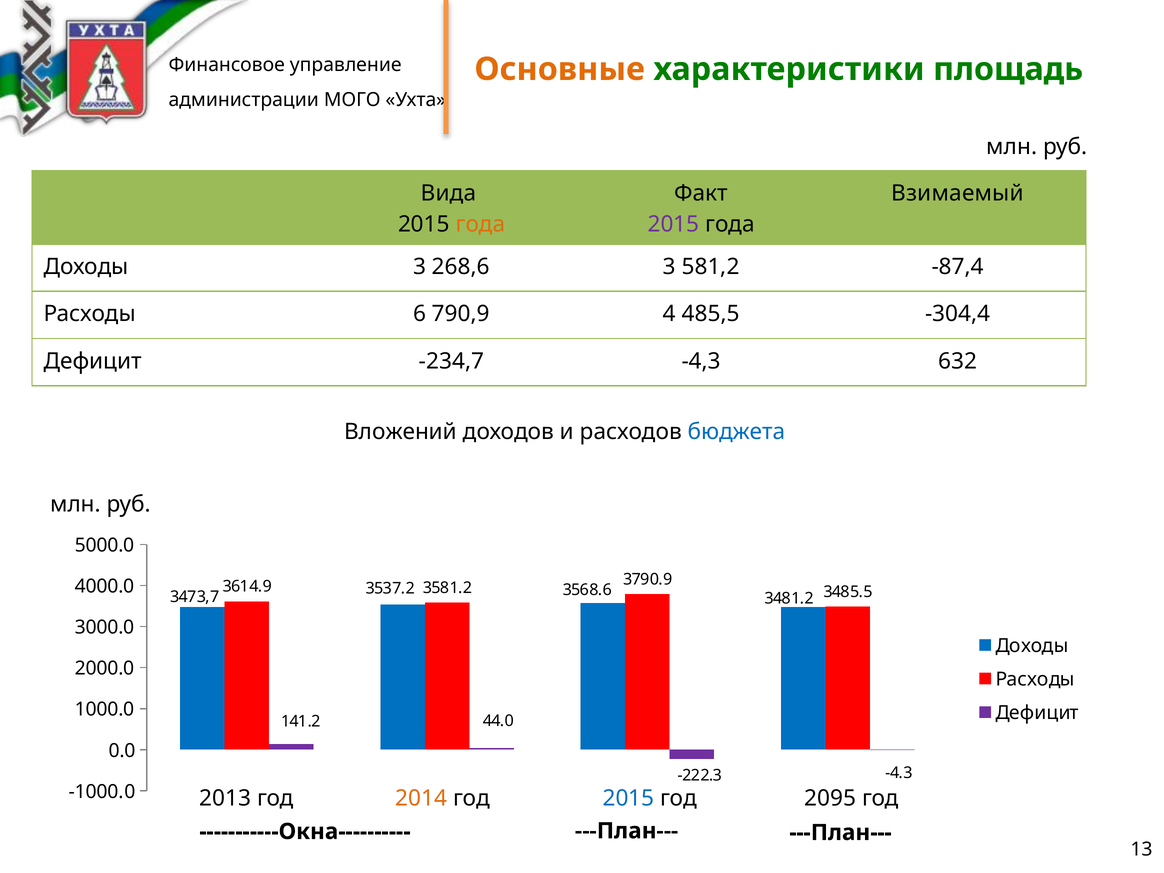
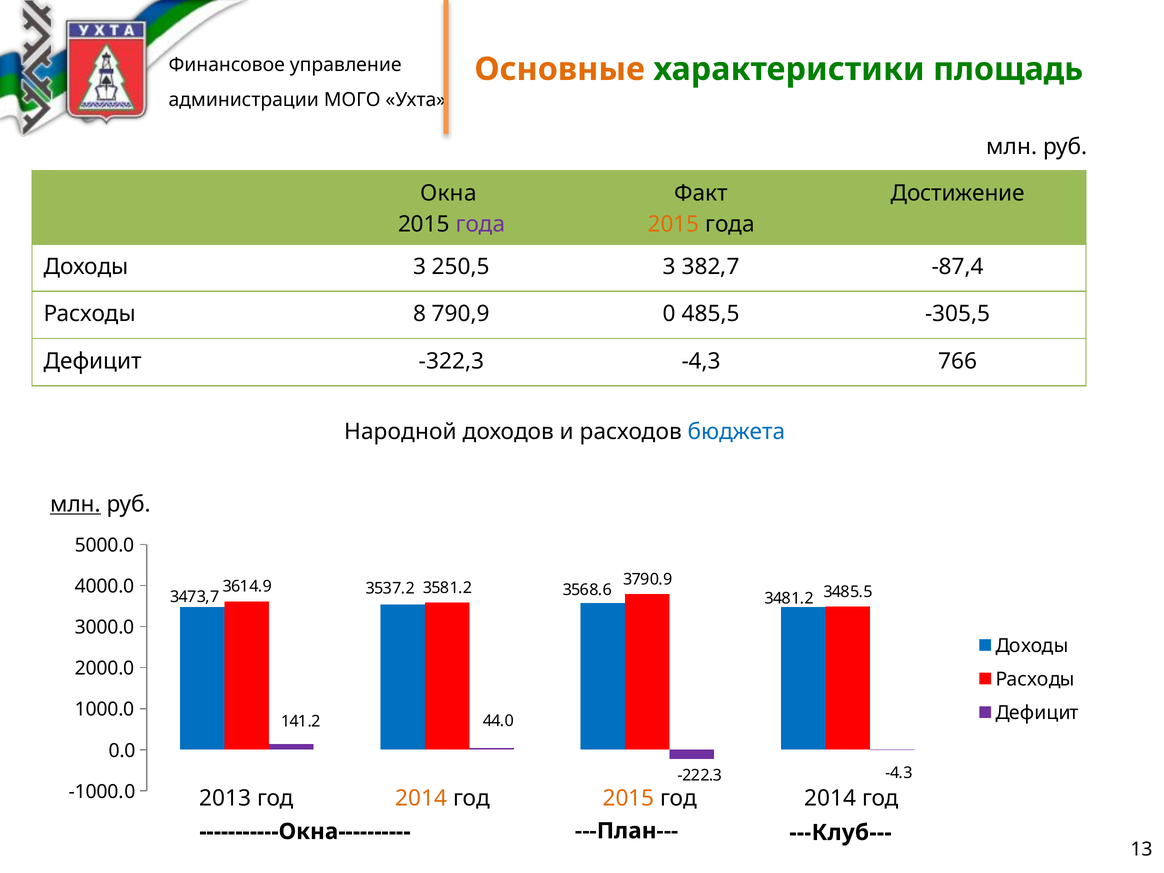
Вида: Вида -> Окна
Взимаемый: Взимаемый -> Достижение
года at (480, 224) colour: orange -> purple
2015 at (673, 224) colour: purple -> orange
268,6: 268,6 -> 250,5
581,2: 581,2 -> 382,7
6: 6 -> 8
4: 4 -> 0
-304,4: -304,4 -> -305,5
-234,7: -234,7 -> -322,3
632: 632 -> 766
Вложений: Вложений -> Народной
млн at (75, 504) underline: none -> present
2015 at (628, 798) colour: blue -> orange
2095 at (830, 798): 2095 -> 2014
---План--- at (840, 833): ---План--- -> ---Клуб---
